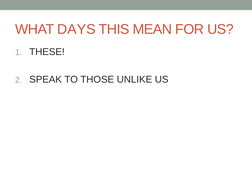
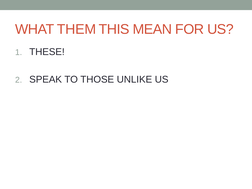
DAYS: DAYS -> THEM
